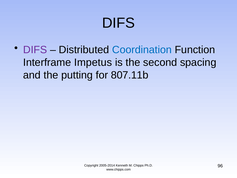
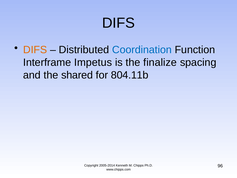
DIFS at (35, 50) colour: purple -> orange
second: second -> finalize
putting: putting -> shared
807.11b: 807.11b -> 804.11b
